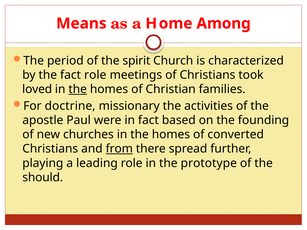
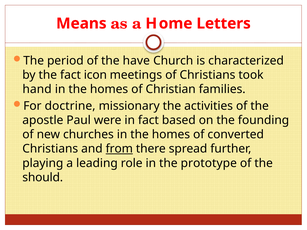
Among: Among -> Letters
spirit: spirit -> have
fact role: role -> icon
loved: loved -> hand
the at (78, 89) underline: present -> none
